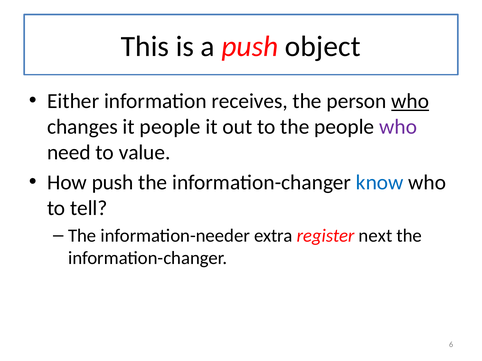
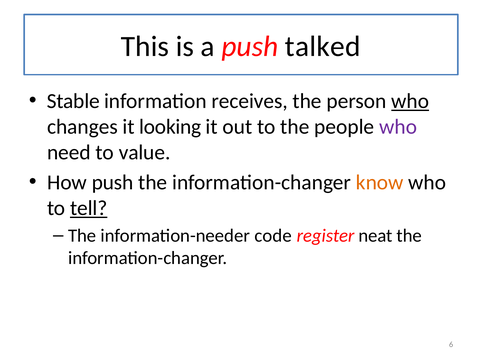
object: object -> talked
Either: Either -> Stable
it people: people -> looking
know colour: blue -> orange
tell underline: none -> present
extra: extra -> code
next: next -> neat
